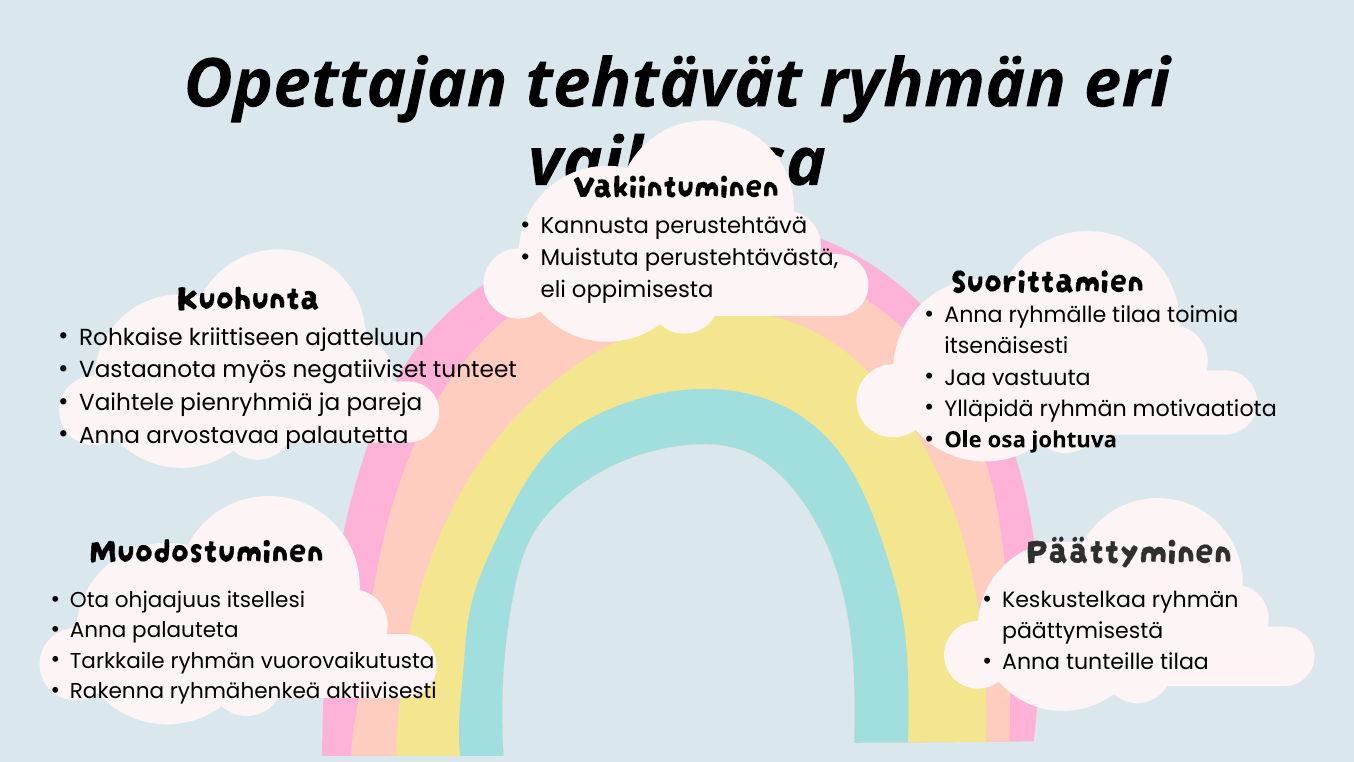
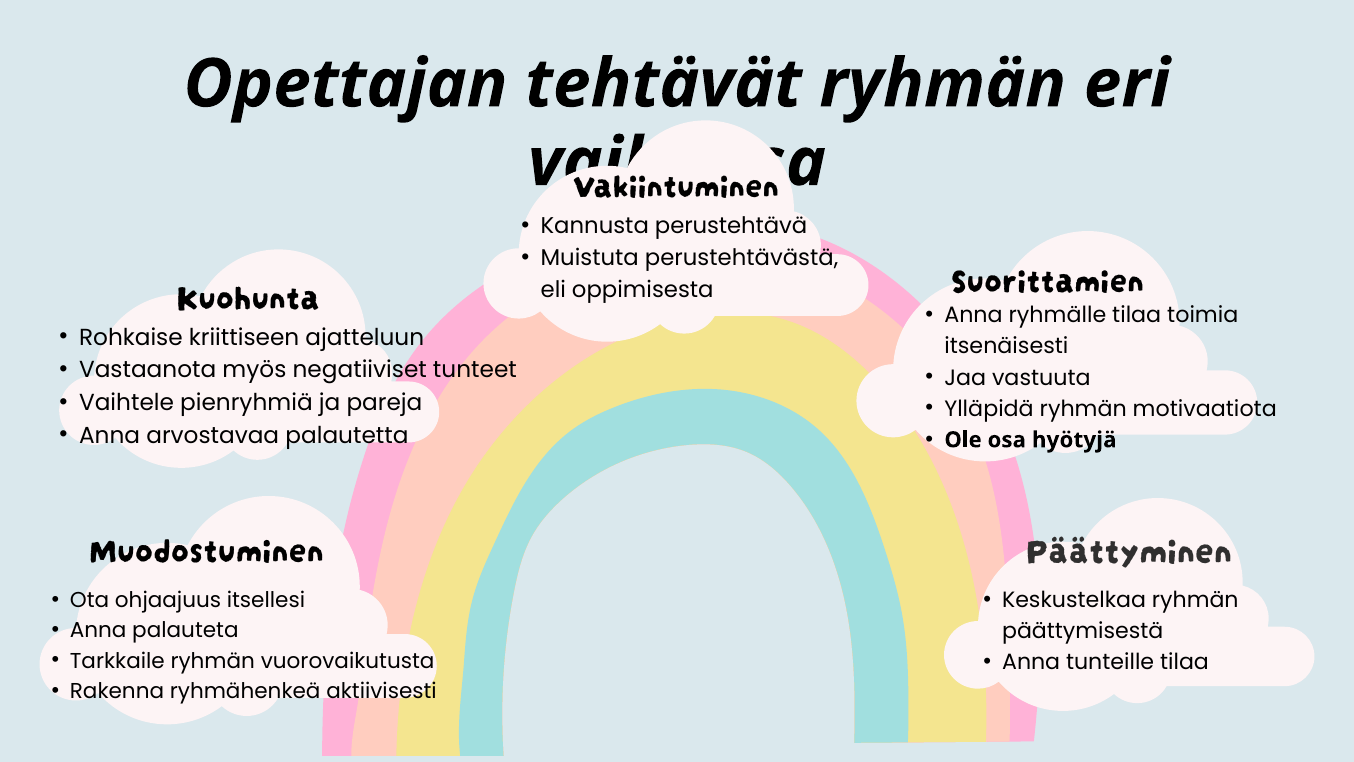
johtuva: johtuva -> hyötyjä
